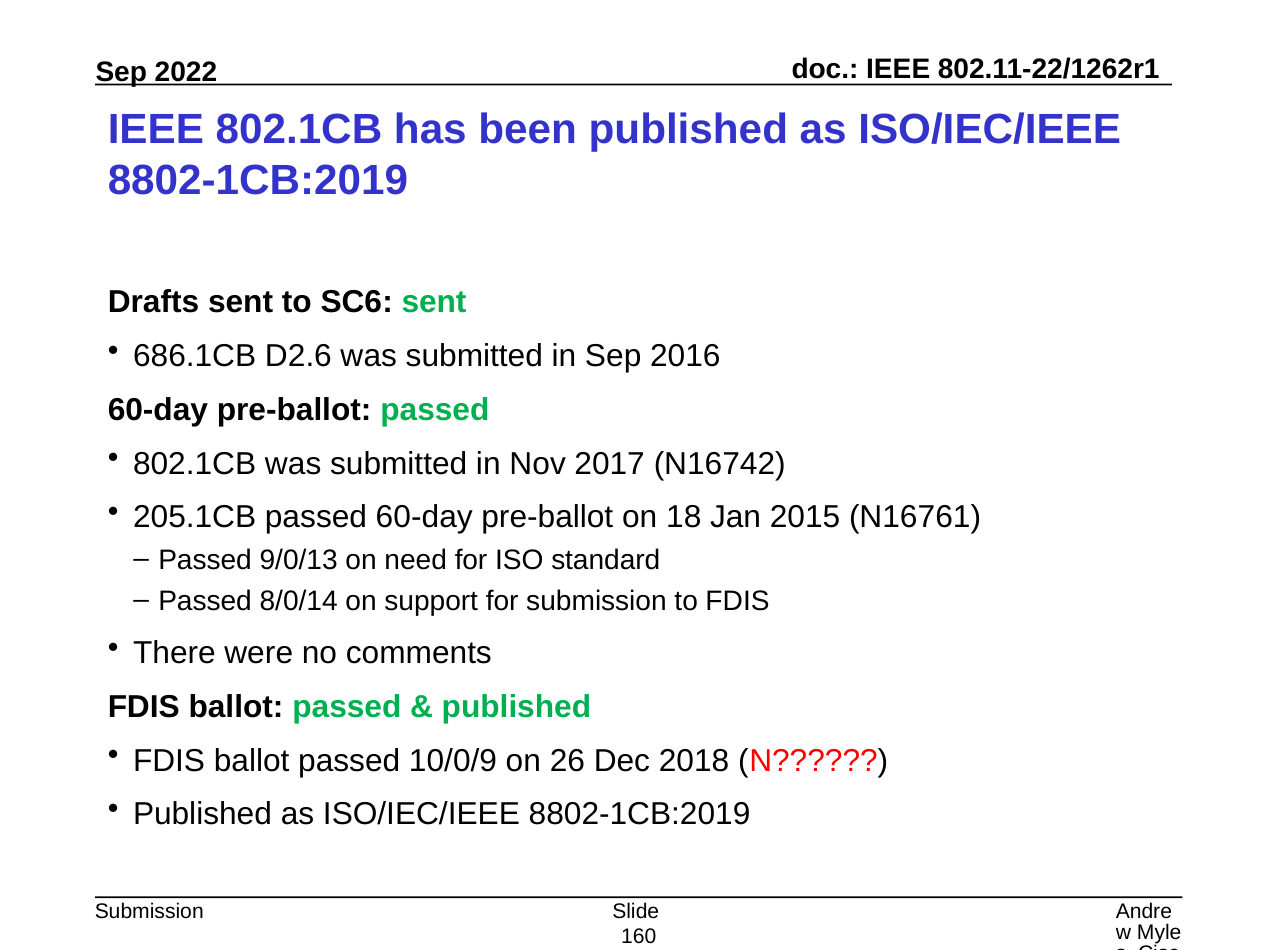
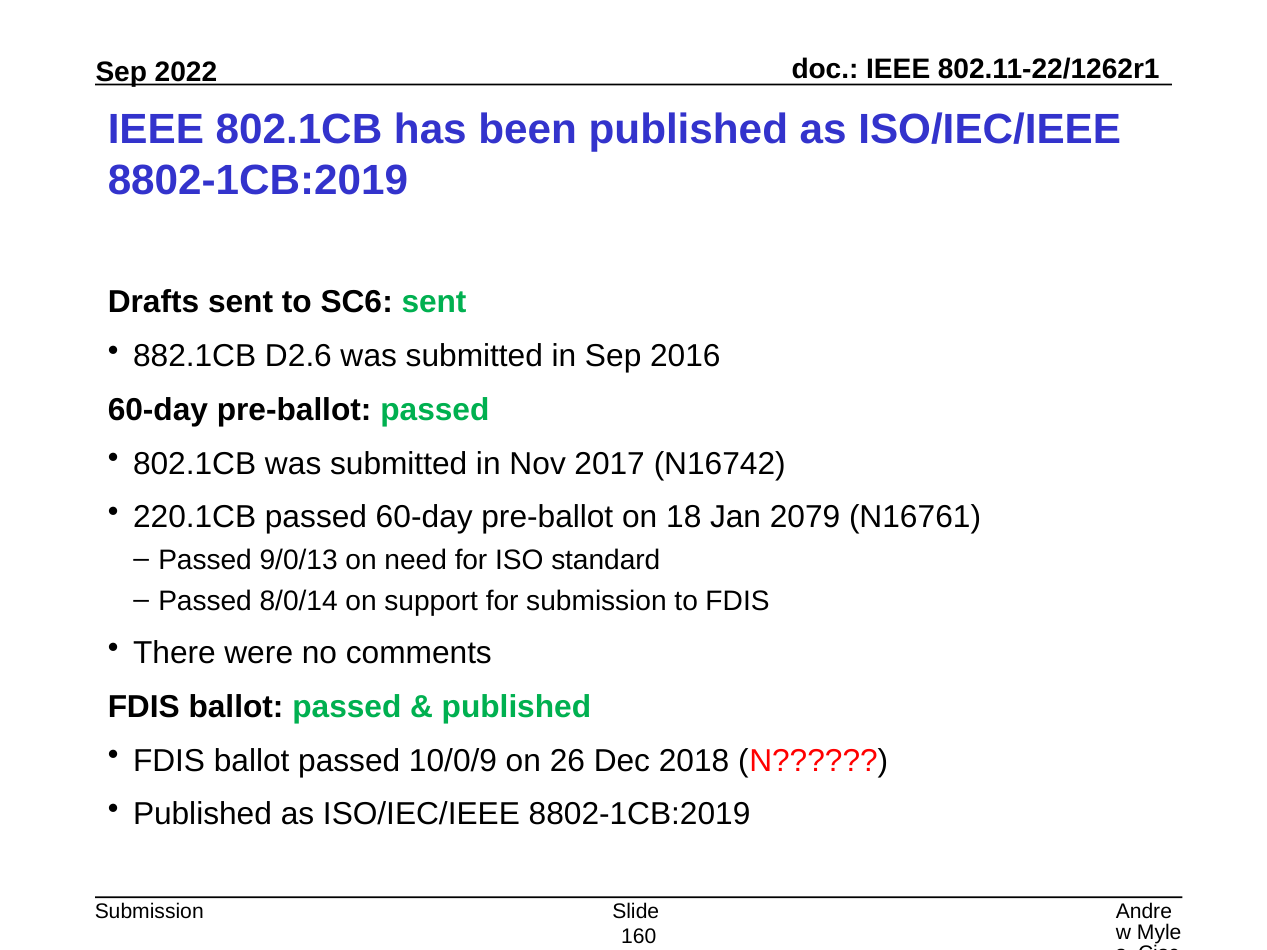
686.1CB: 686.1CB -> 882.1CB
205.1CB: 205.1CB -> 220.1CB
2015: 2015 -> 2079
